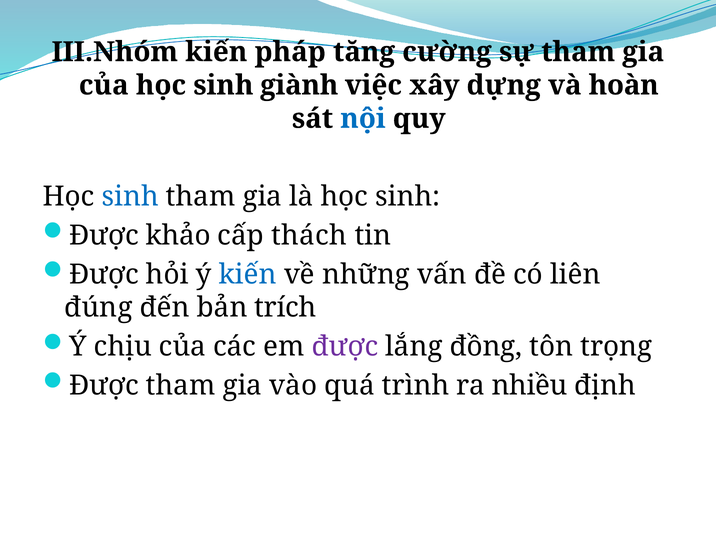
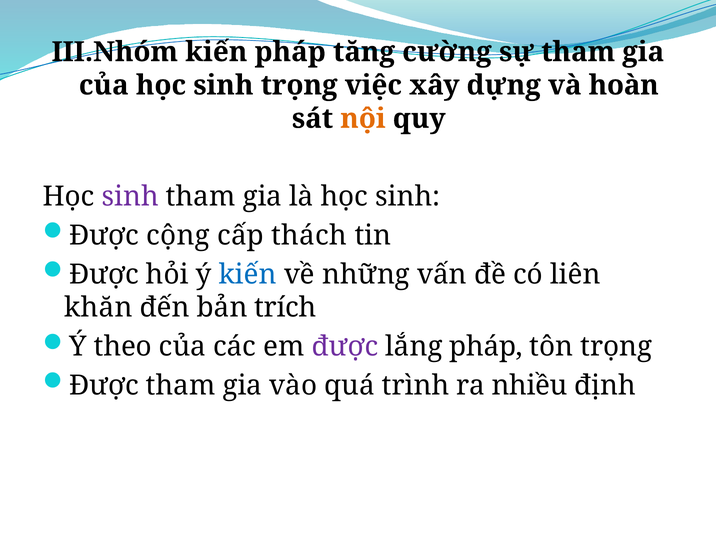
sinh giành: giành -> trọng
nội colour: blue -> orange
sinh at (130, 197) colour: blue -> purple
khảo: khảo -> cộng
đúng: đúng -> khăn
chịu: chịu -> theo
lắng đồng: đồng -> pháp
